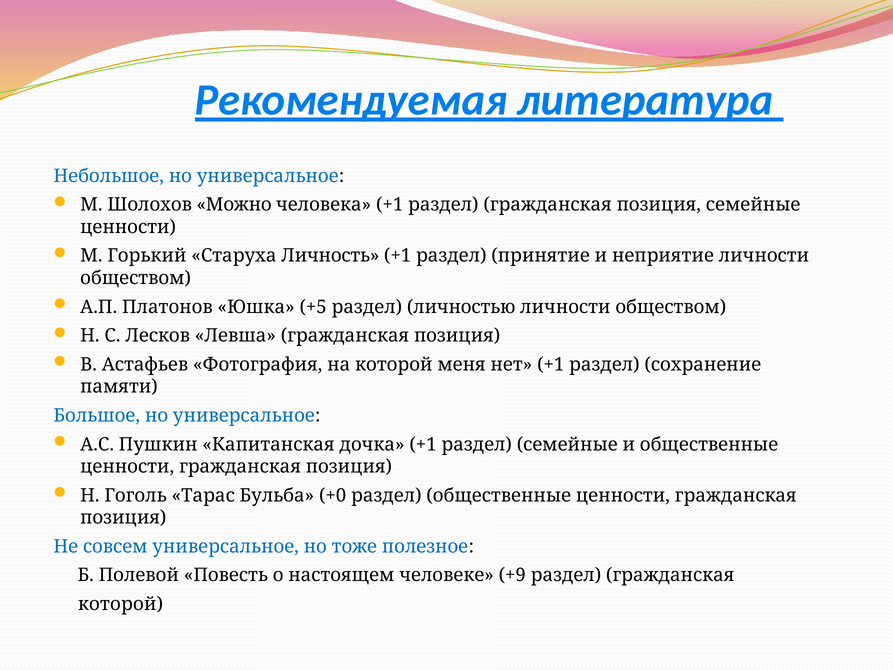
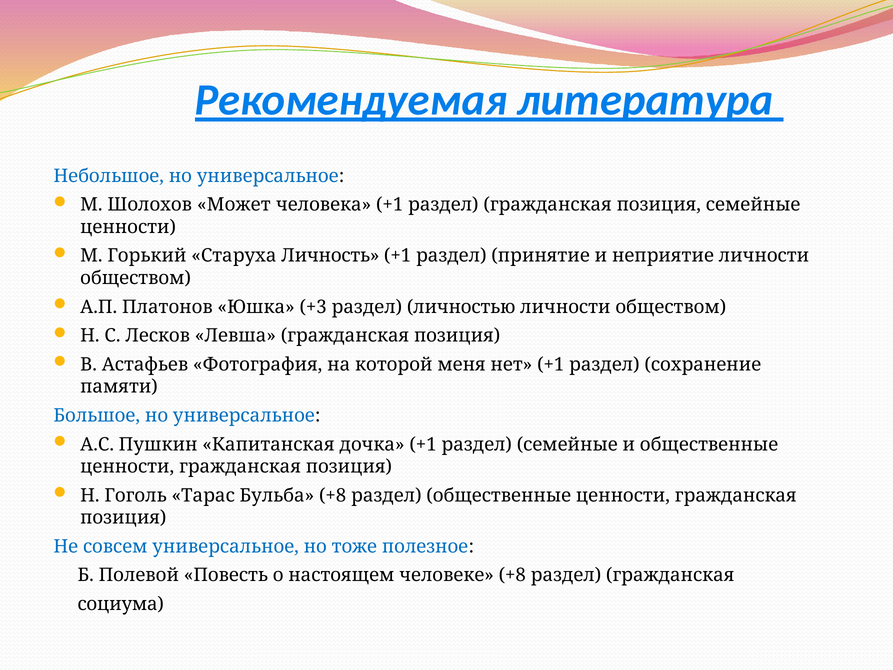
Можно: Можно -> Может
+5: +5 -> +3
Бульба +0: +0 -> +8
человеке +9: +9 -> +8
которой at (121, 604): которой -> социума
